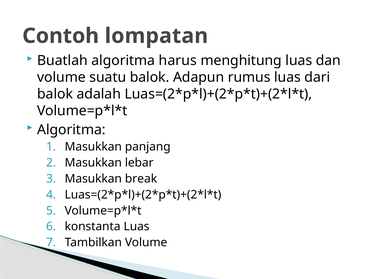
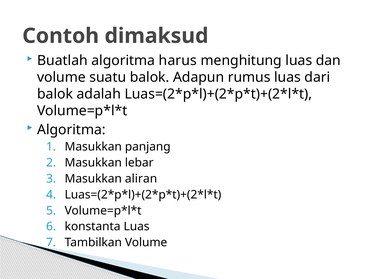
lompatan: lompatan -> dimaksud
break: break -> aliran
